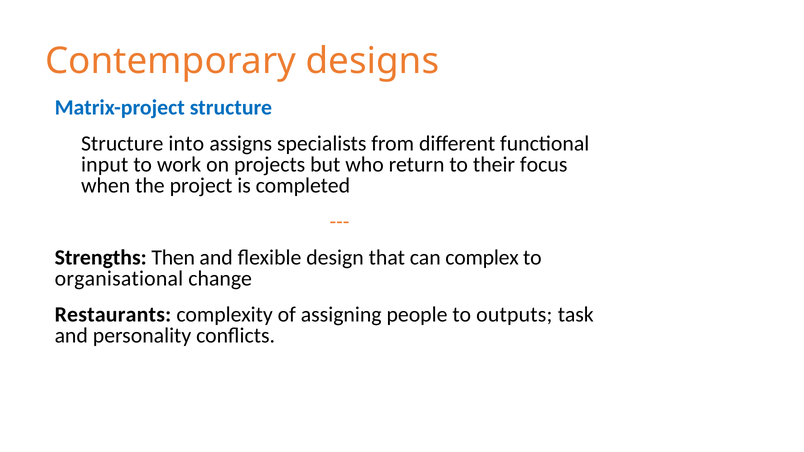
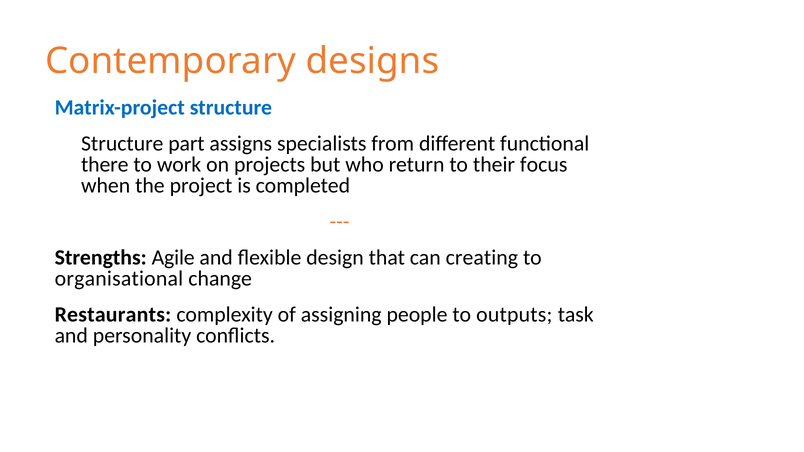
into: into -> part
input: input -> there
Then: Then -> Agile
complex: complex -> creating
